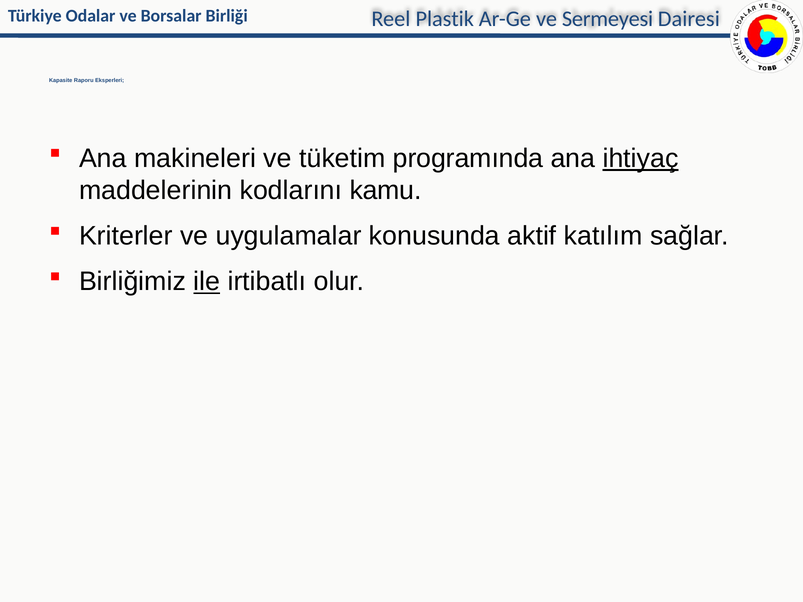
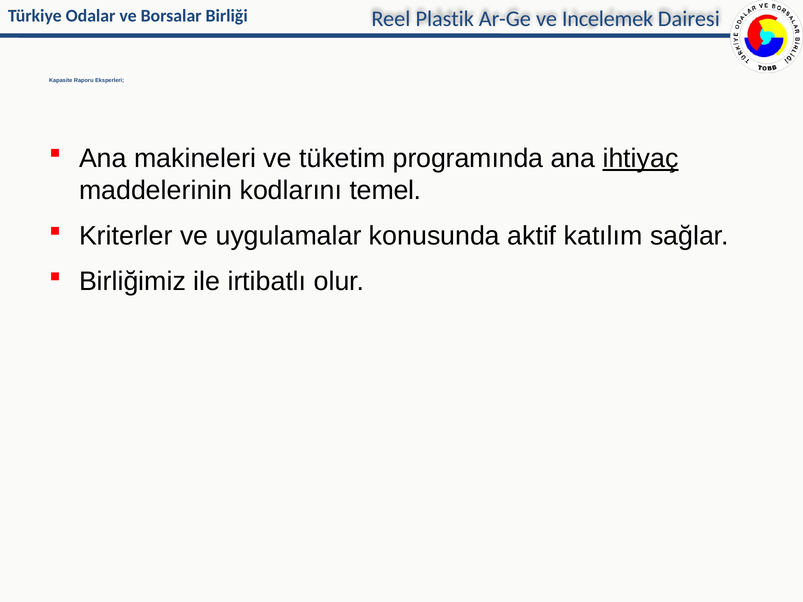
Sermeyesi: Sermeyesi -> Incelemek
kamu: kamu -> temel
ile underline: present -> none
